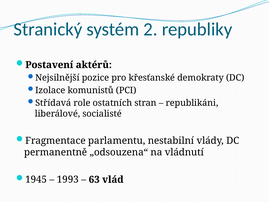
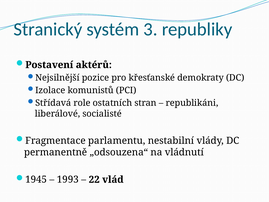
2: 2 -> 3
63: 63 -> 22
